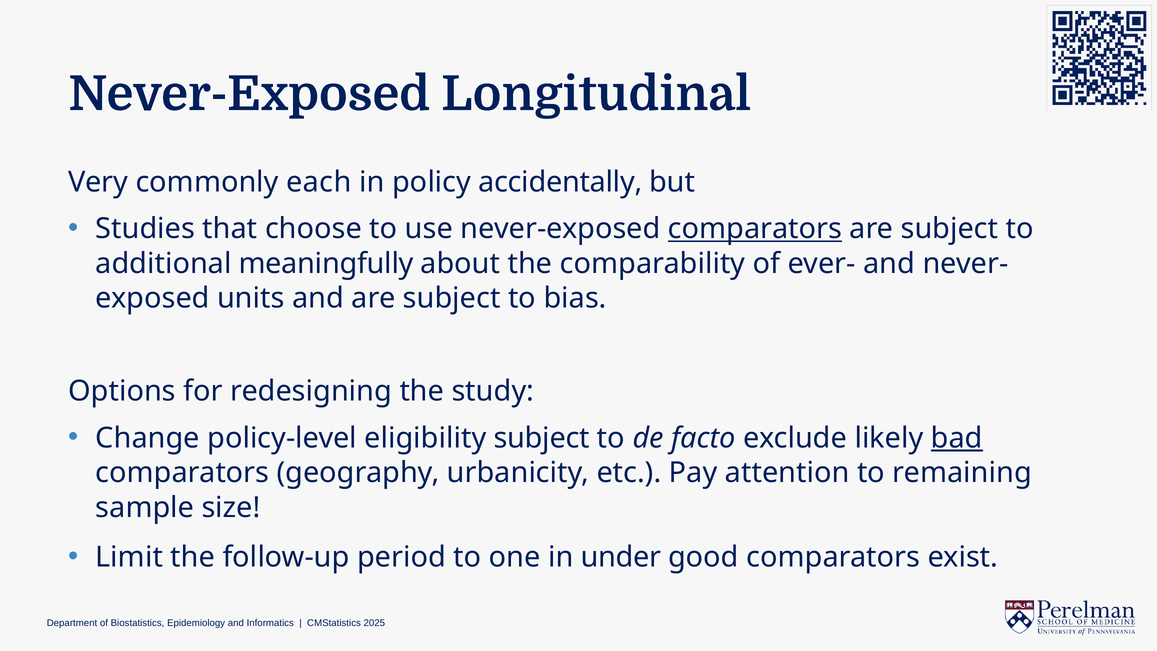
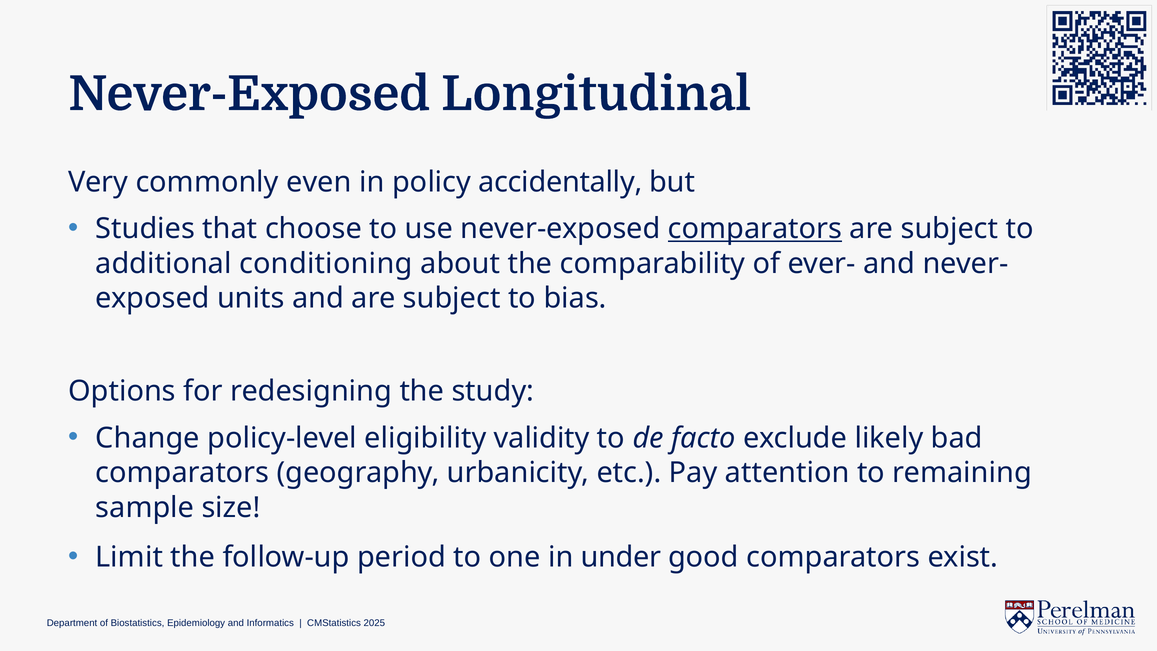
each: each -> even
meaningfully: meaningfully -> conditioning
eligibility subject: subject -> validity
bad underline: present -> none
